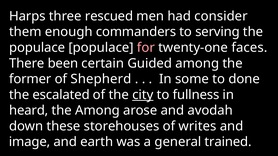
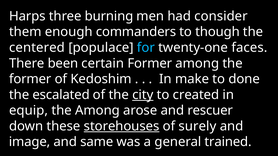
rescued: rescued -> burning
serving: serving -> though
populace at (37, 48): populace -> centered
for colour: pink -> light blue
certain Guided: Guided -> Former
Shepherd: Shepherd -> Kedoshim
some: some -> make
fullness: fullness -> created
heard: heard -> equip
avodah: avodah -> rescuer
storehouses underline: none -> present
writes: writes -> surely
earth: earth -> same
